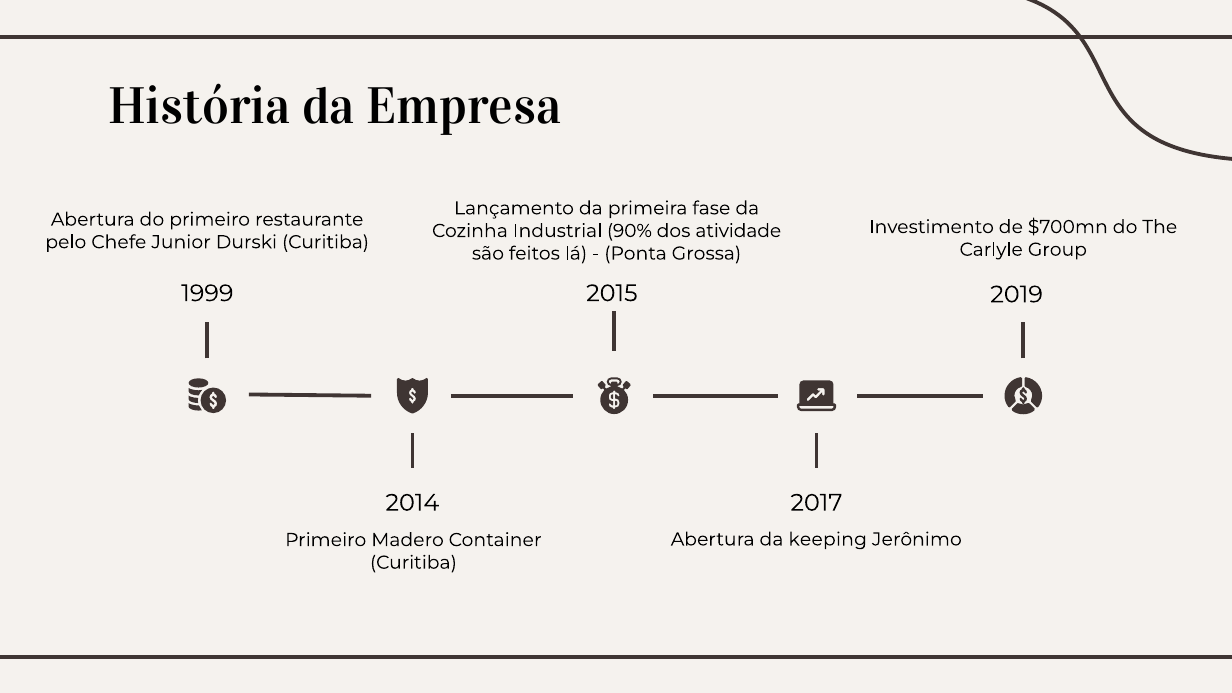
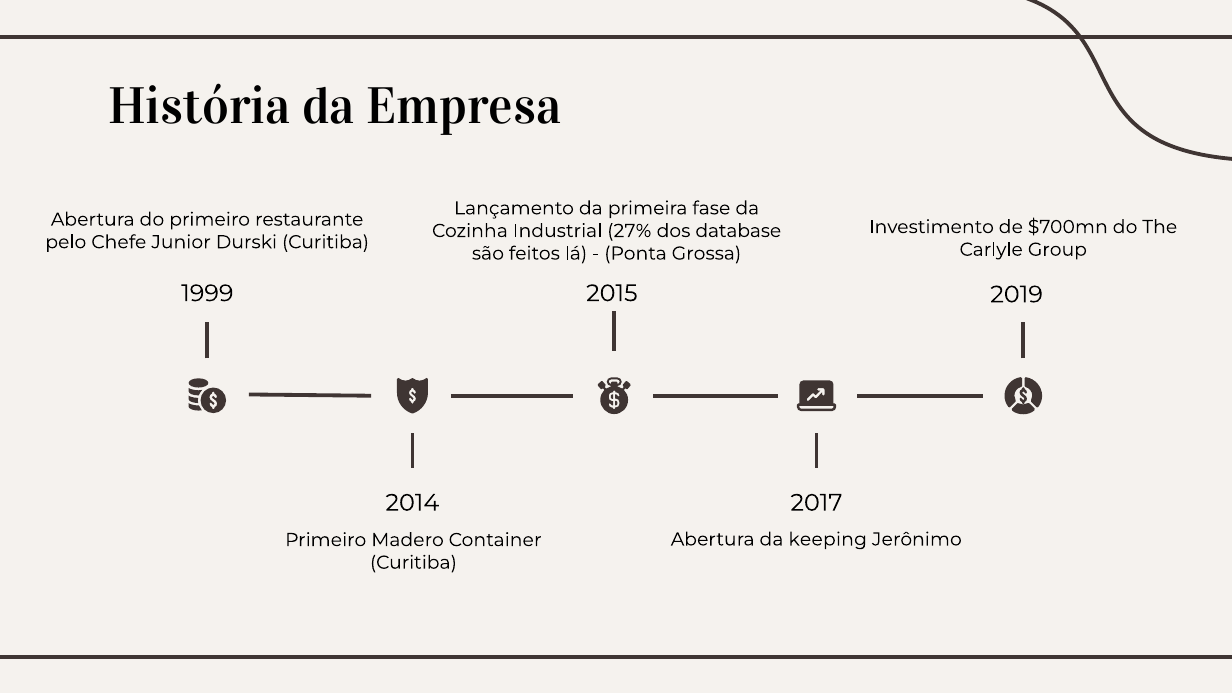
90%: 90% -> 27%
atividade: atividade -> database
